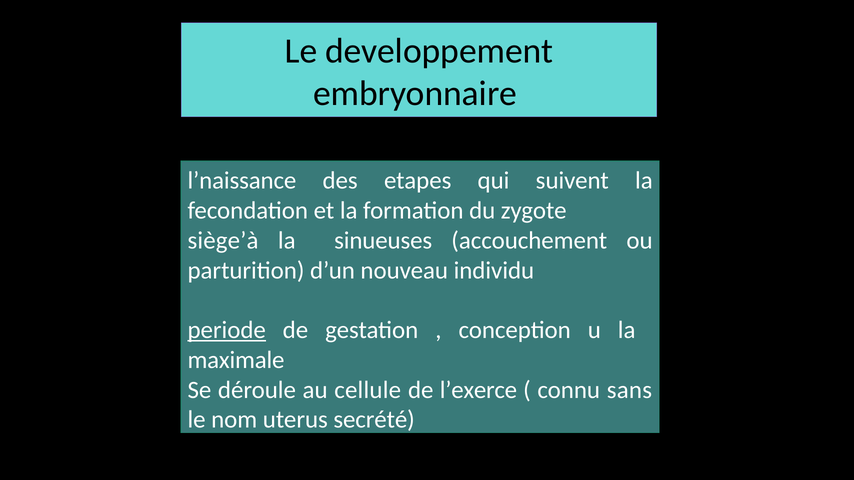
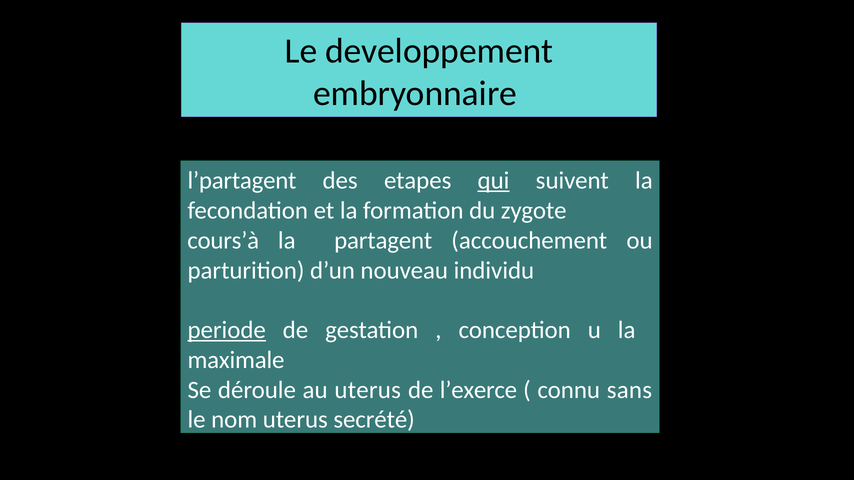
l’naissance: l’naissance -> l’partagent
qui underline: none -> present
siège’à: siège’à -> cours’à
sinueuses: sinueuses -> partagent
au cellule: cellule -> uterus
